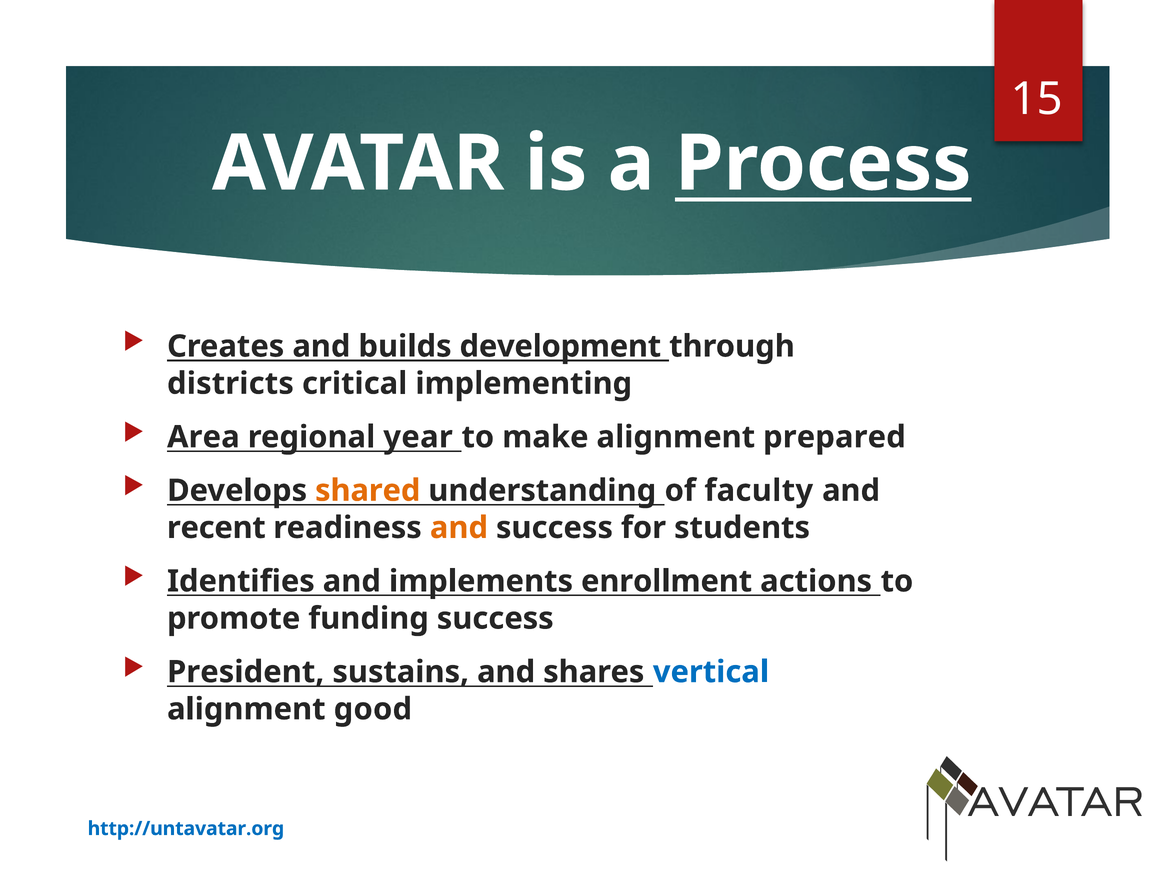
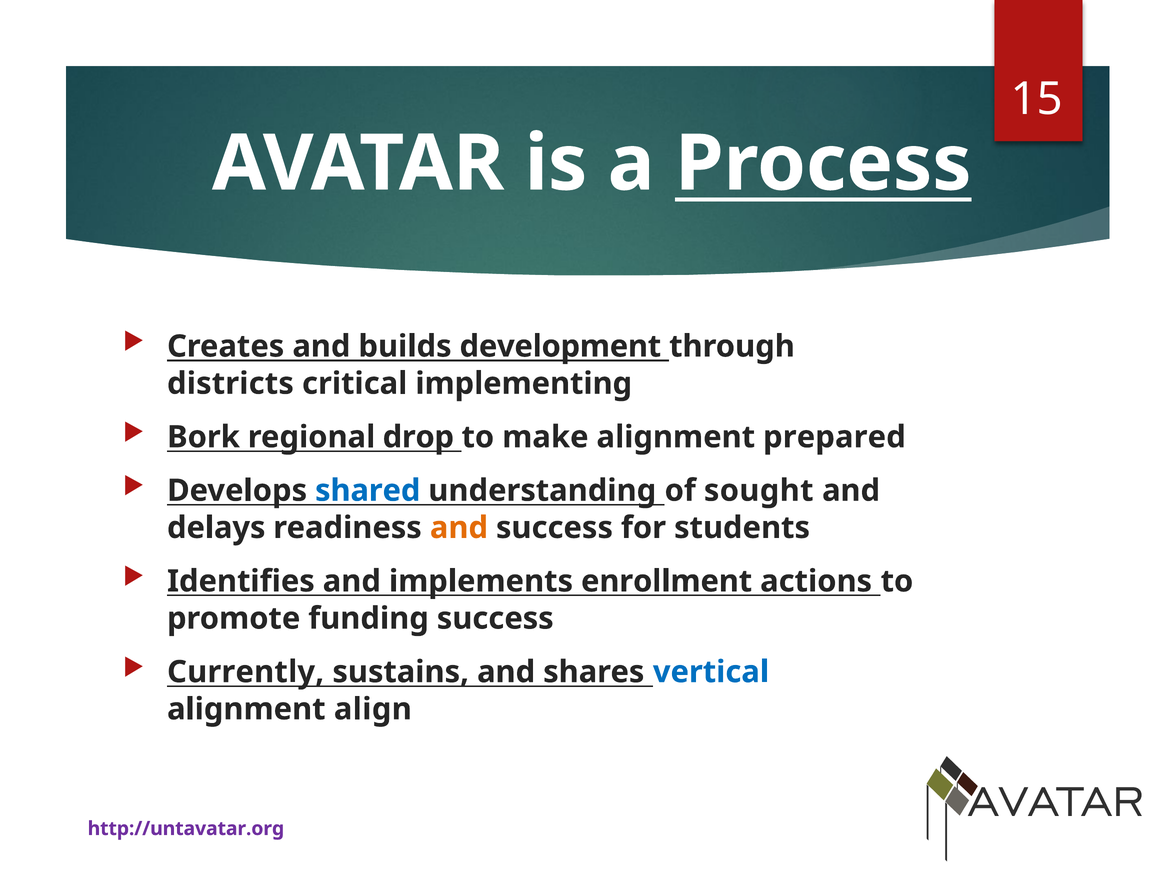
Area: Area -> Bork
year: year -> drop
shared colour: orange -> blue
faculty: faculty -> sought
recent: recent -> delays
President: President -> Currently
good: good -> align
http://untavatar.org colour: blue -> purple
